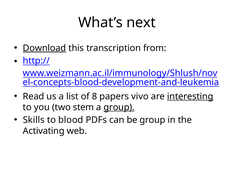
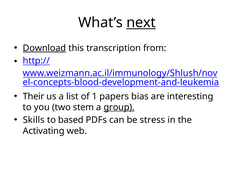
next underline: none -> present
Read: Read -> Their
8: 8 -> 1
vivo: vivo -> bias
interesting underline: present -> none
blood: blood -> based
be group: group -> stress
